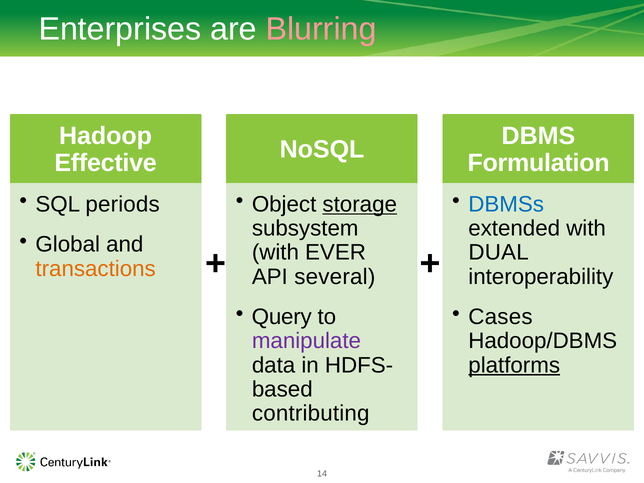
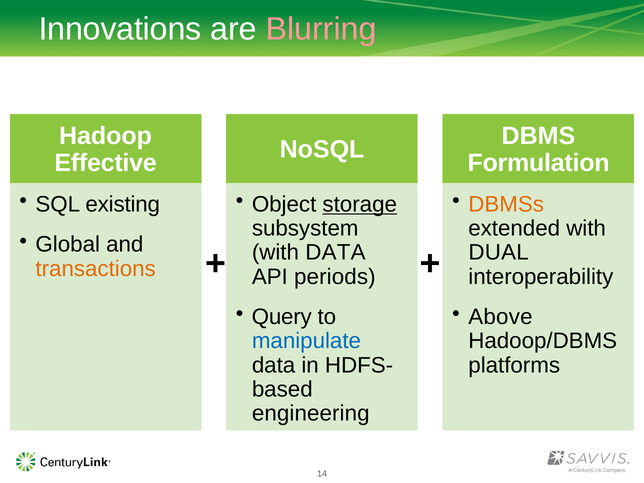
Enterprises: Enterprises -> Innovations
periods: periods -> existing
DBMSs colour: blue -> orange
with EVER: EVER -> DATA
several: several -> periods
Cases: Cases -> Above
manipulate colour: purple -> blue
platforms underline: present -> none
contributing: contributing -> engineering
